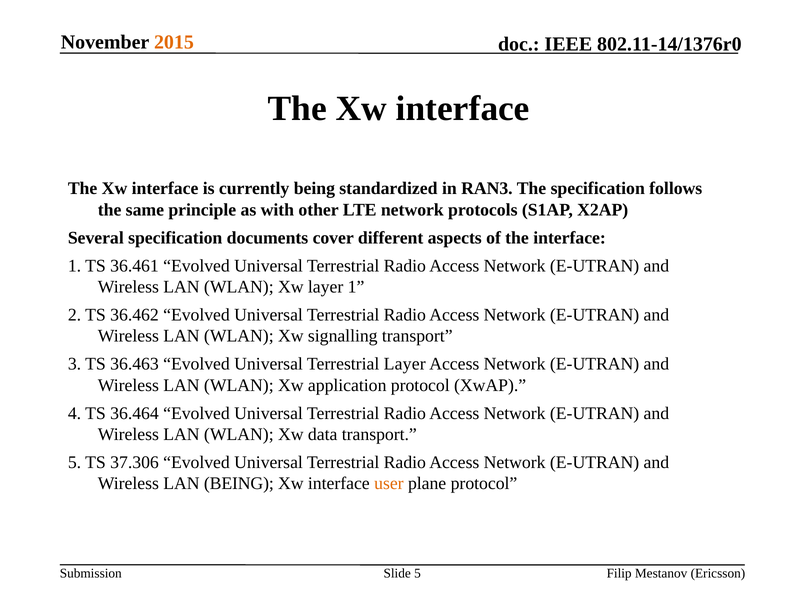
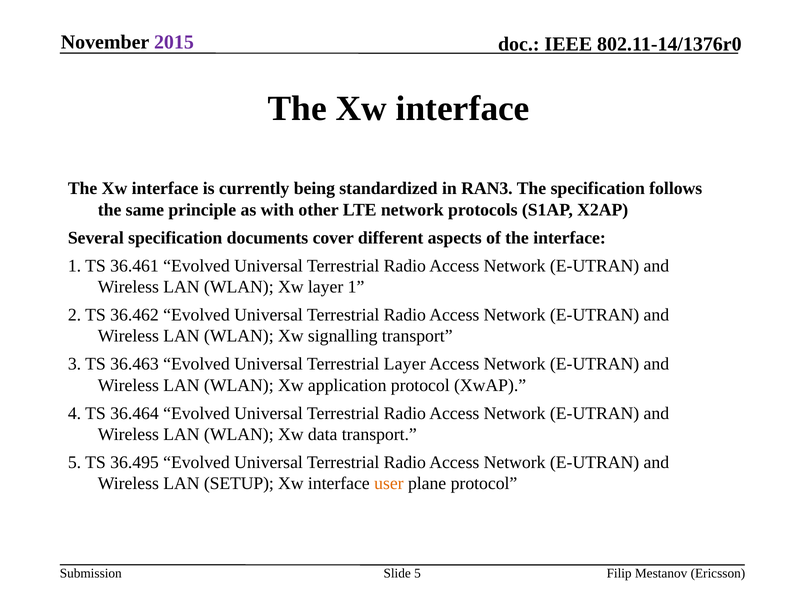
2015 colour: orange -> purple
37.306: 37.306 -> 36.495
LAN BEING: BEING -> SETUP
